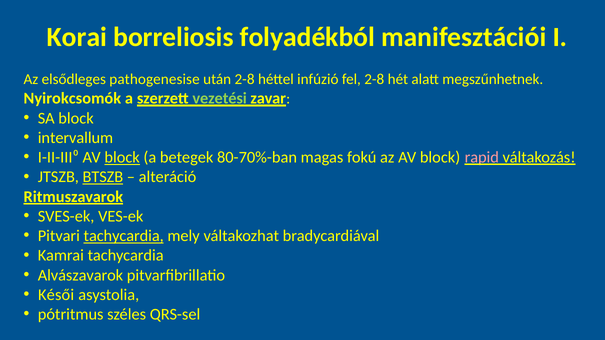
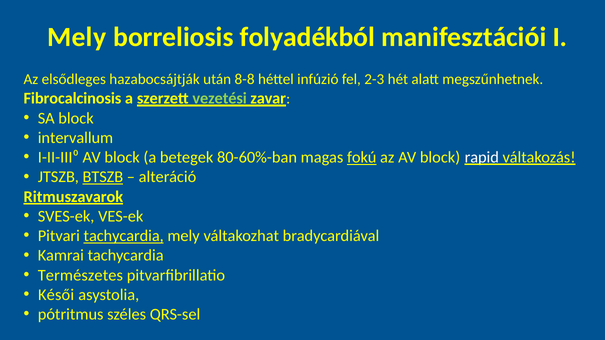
Korai at (77, 37): Korai -> Mely
pathogenesise: pathogenesise -> hazabocsájtják
után 2-8: 2-8 -> 8-8
fel 2-8: 2-8 -> 2-3
Nyirokcsomók: Nyirokcsomók -> Fibrocalcinosis
block at (122, 158) underline: present -> none
80-70%-ban: 80-70%-ban -> 80-60%-ban
fokú underline: none -> present
rapid colour: pink -> white
Alvászavarok: Alvászavarok -> Természetes
